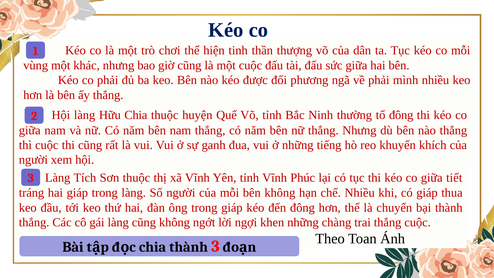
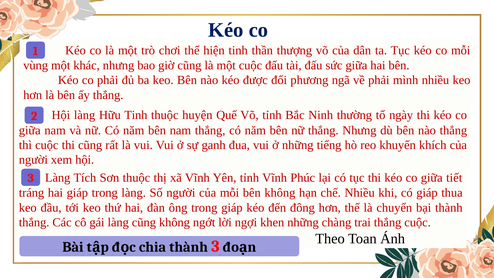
Hữu Chia: Chia -> Tinh
tổ đông: đông -> ngày
